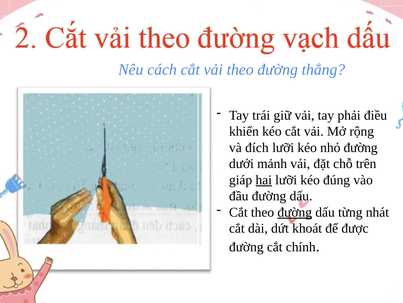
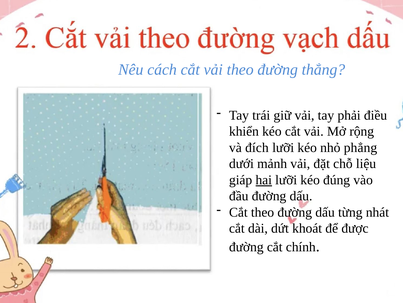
nhỏ đường: đường -> phẳng
trên: trên -> liệu
đường at (295, 212) underline: present -> none
